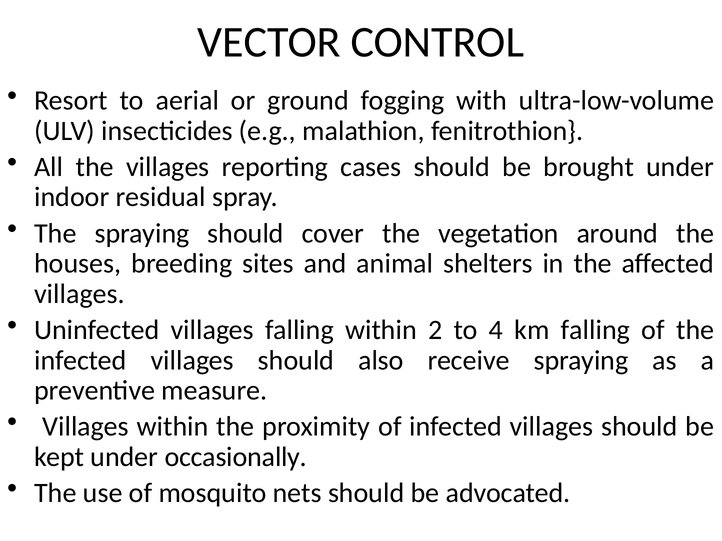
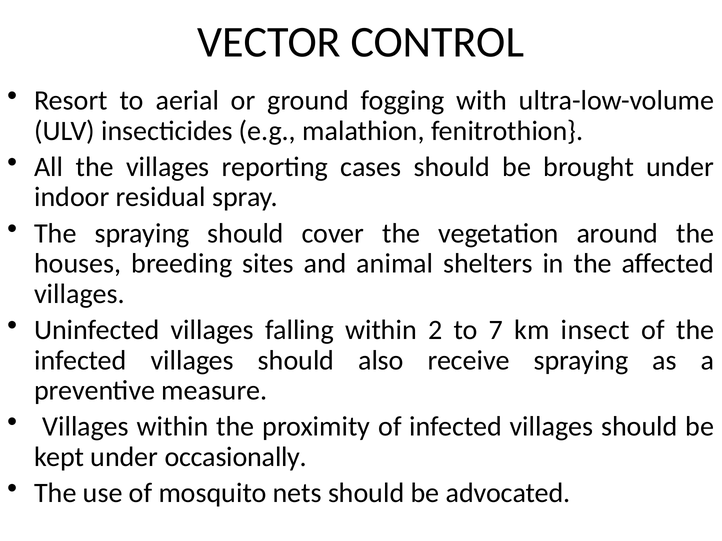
4: 4 -> 7
km falling: falling -> insect
